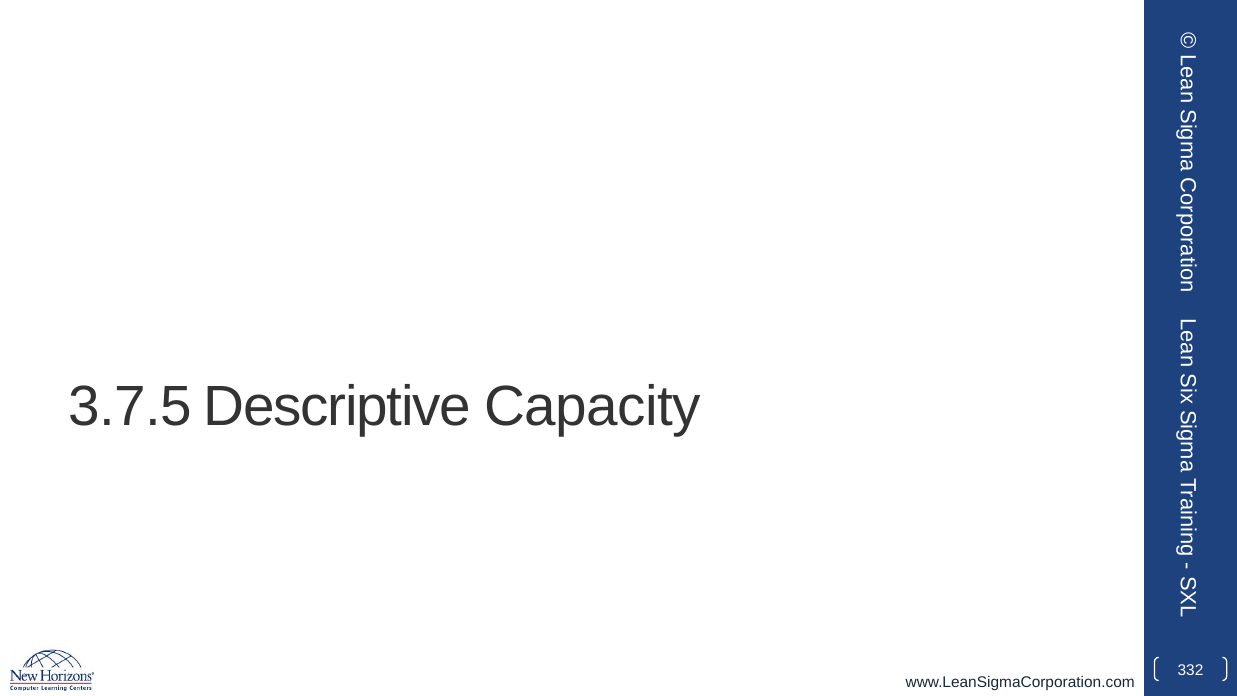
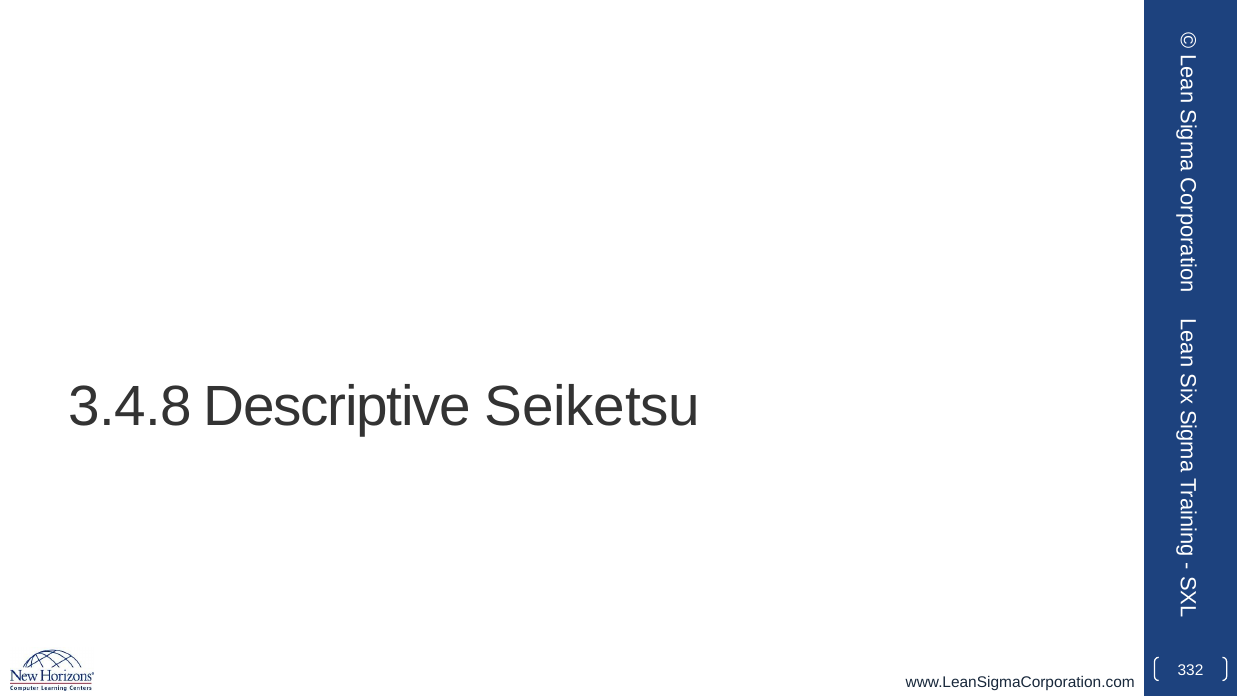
3.7.5: 3.7.5 -> 3.4.8
Capacity: Capacity -> Seiketsu
